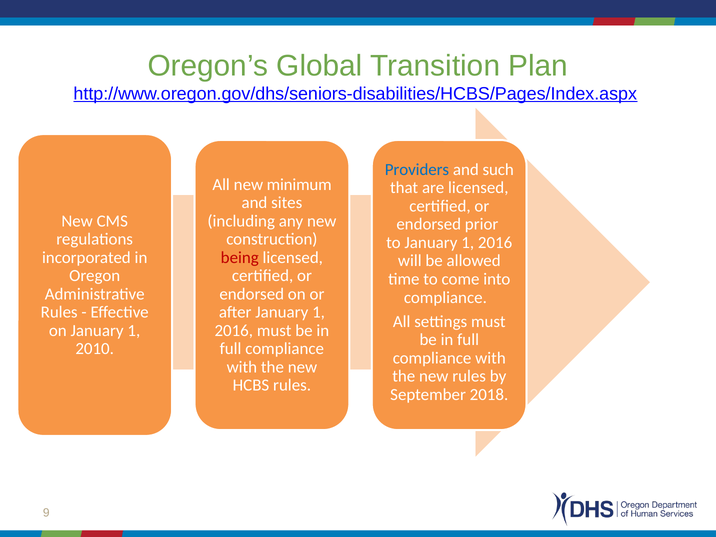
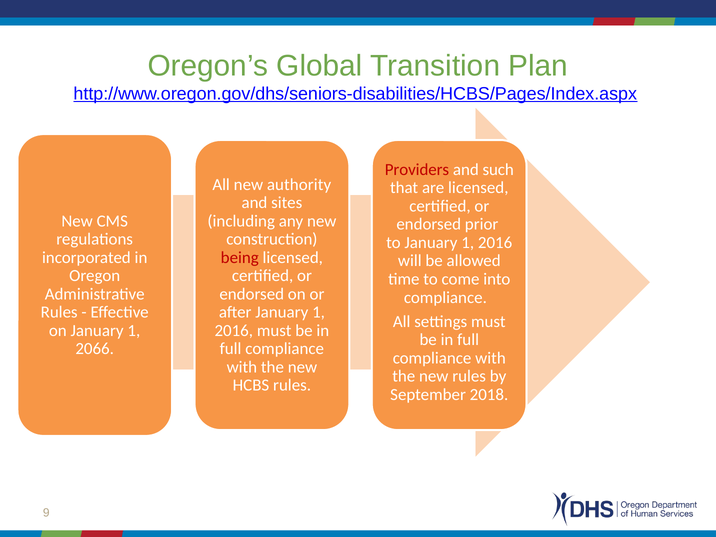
Providers colour: blue -> red
minimum: minimum -> authority
2010: 2010 -> 2066
